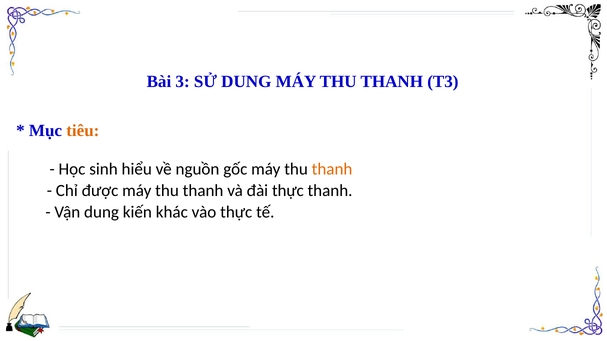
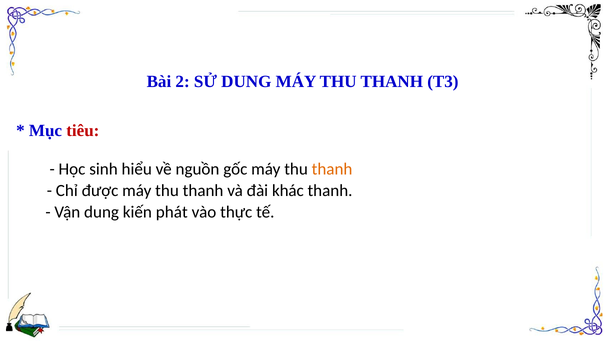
3: 3 -> 2
tiêu colour: orange -> red
đài thực: thực -> khác
khác: khác -> phát
